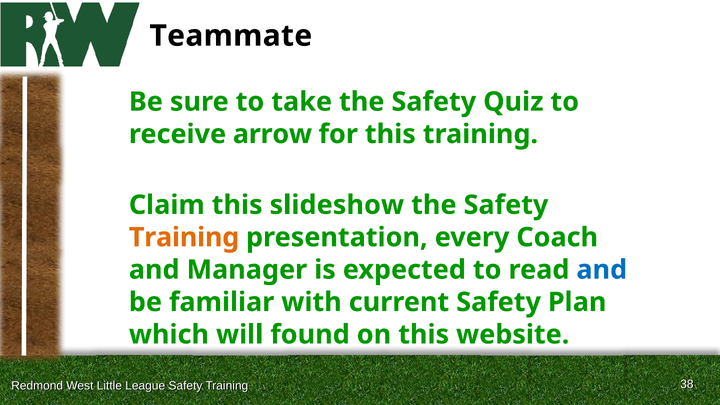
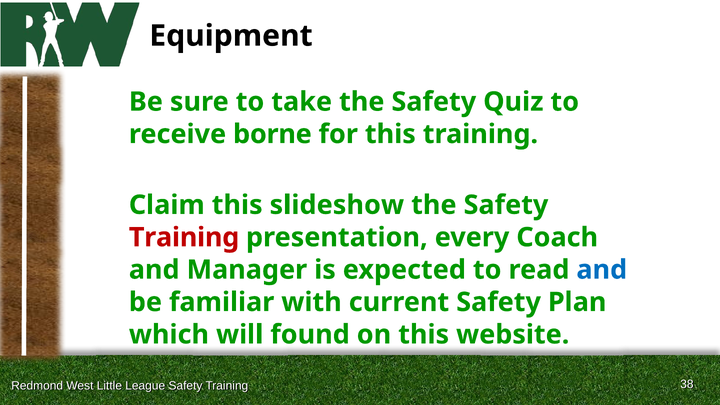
Teammate: Teammate -> Equipment
arrow: arrow -> borne
Training at (184, 237) colour: orange -> red
